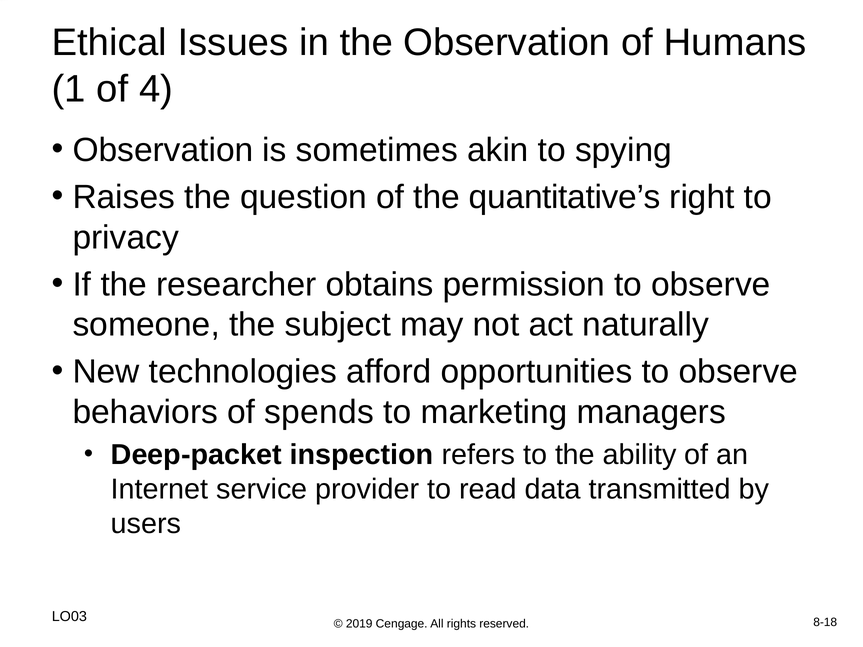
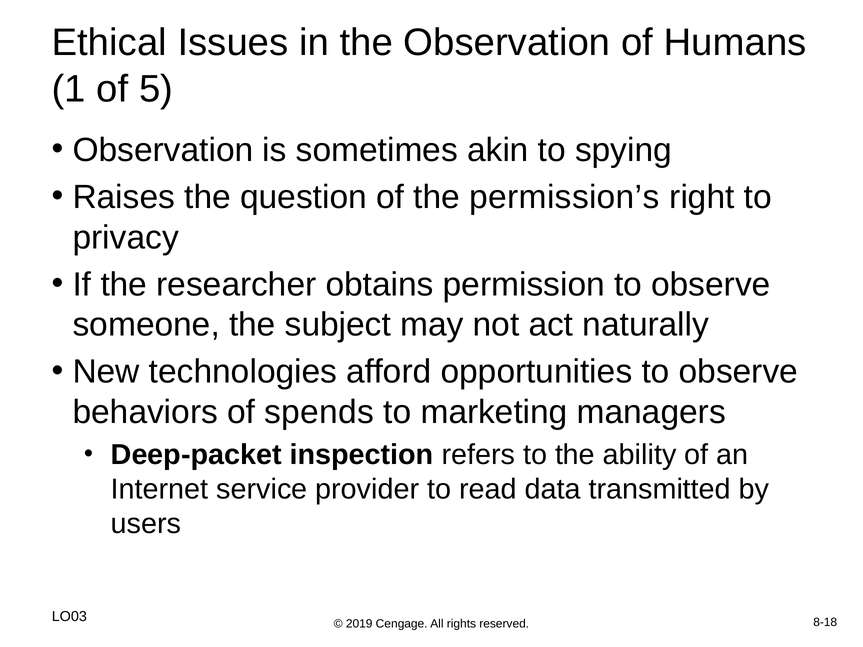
4: 4 -> 5
quantitative’s: quantitative’s -> permission’s
